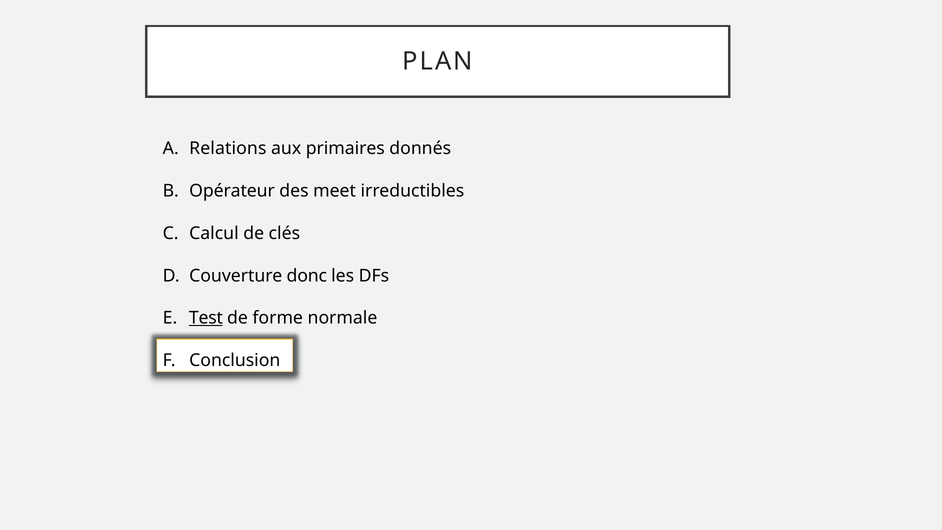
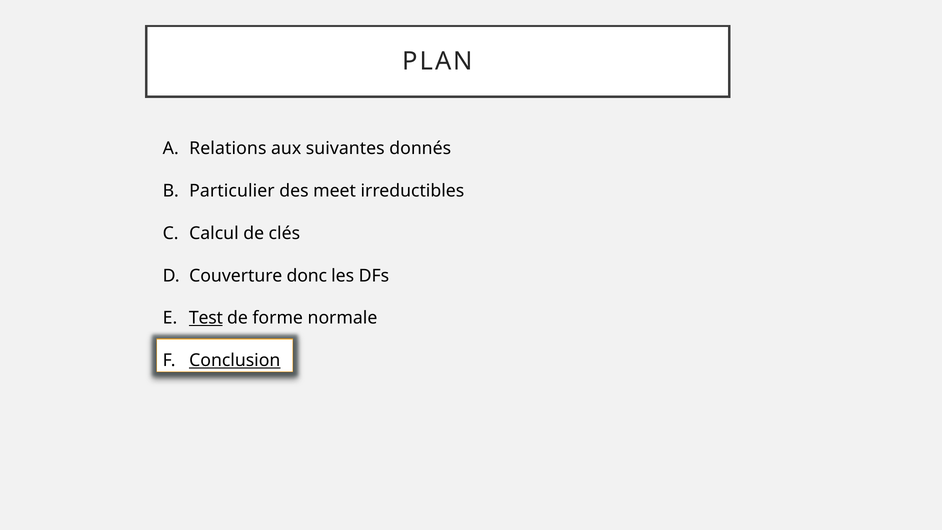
primaires: primaires -> suivantes
Opérateur: Opérateur -> Particulier
Conclusion underline: none -> present
